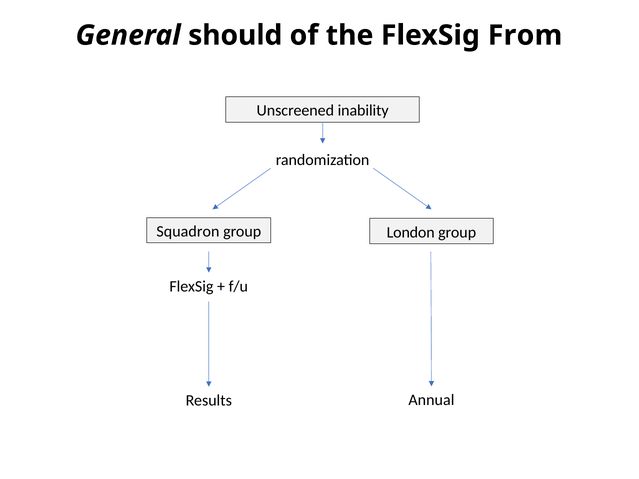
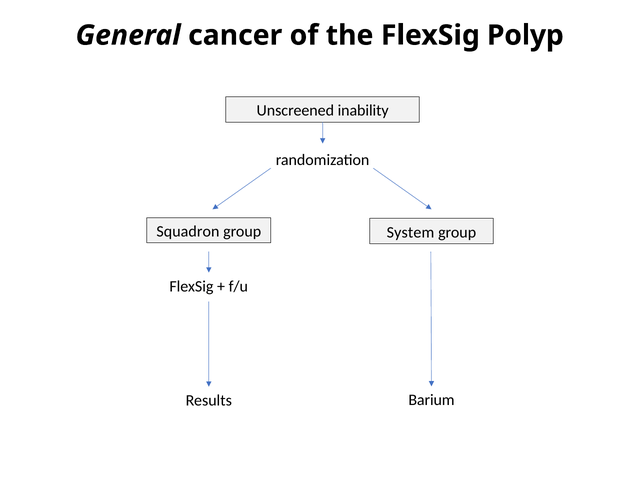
should: should -> cancer
From: From -> Polyp
London: London -> System
Annual: Annual -> Barium
